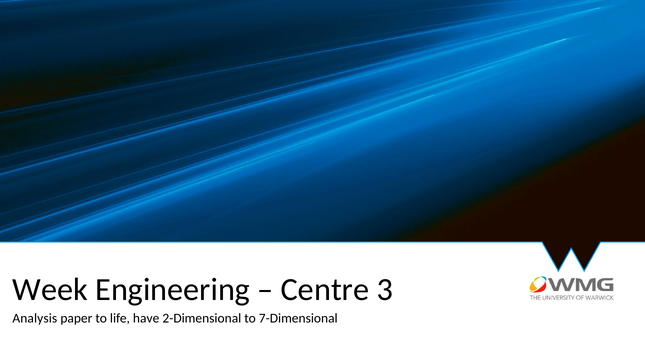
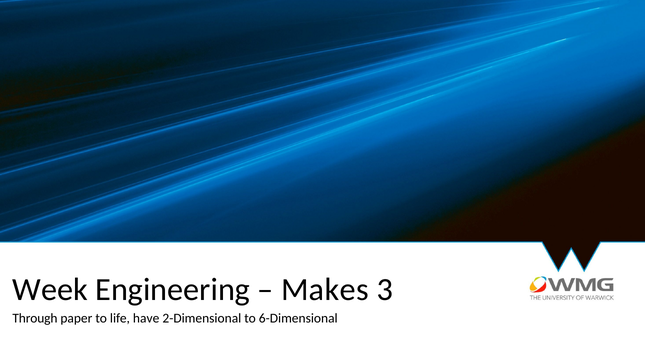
Centre: Centre -> Makes
Analysis: Analysis -> Through
7-Dimensional: 7-Dimensional -> 6-Dimensional
